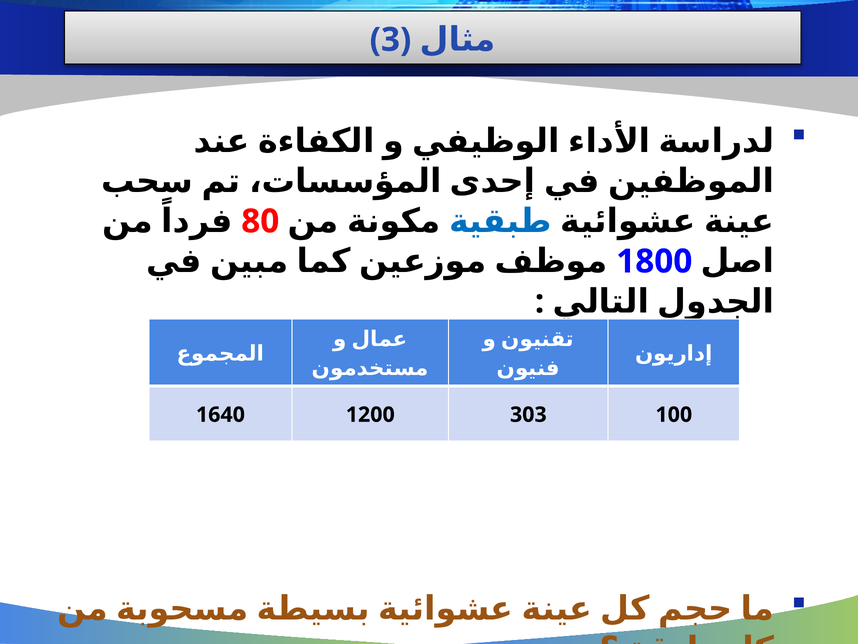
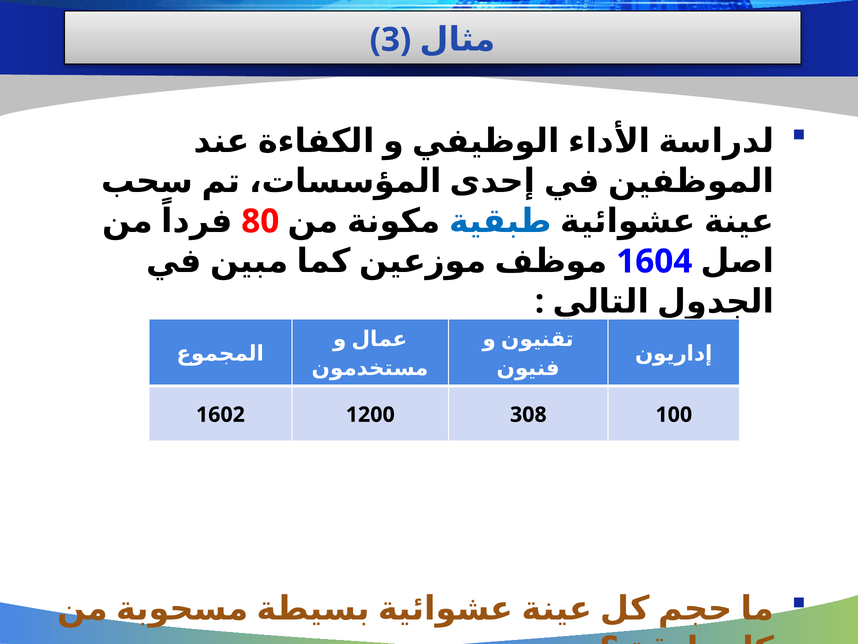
1800: 1800 -> 1604
1640: 1640 -> 1602
303: 303 -> 308
